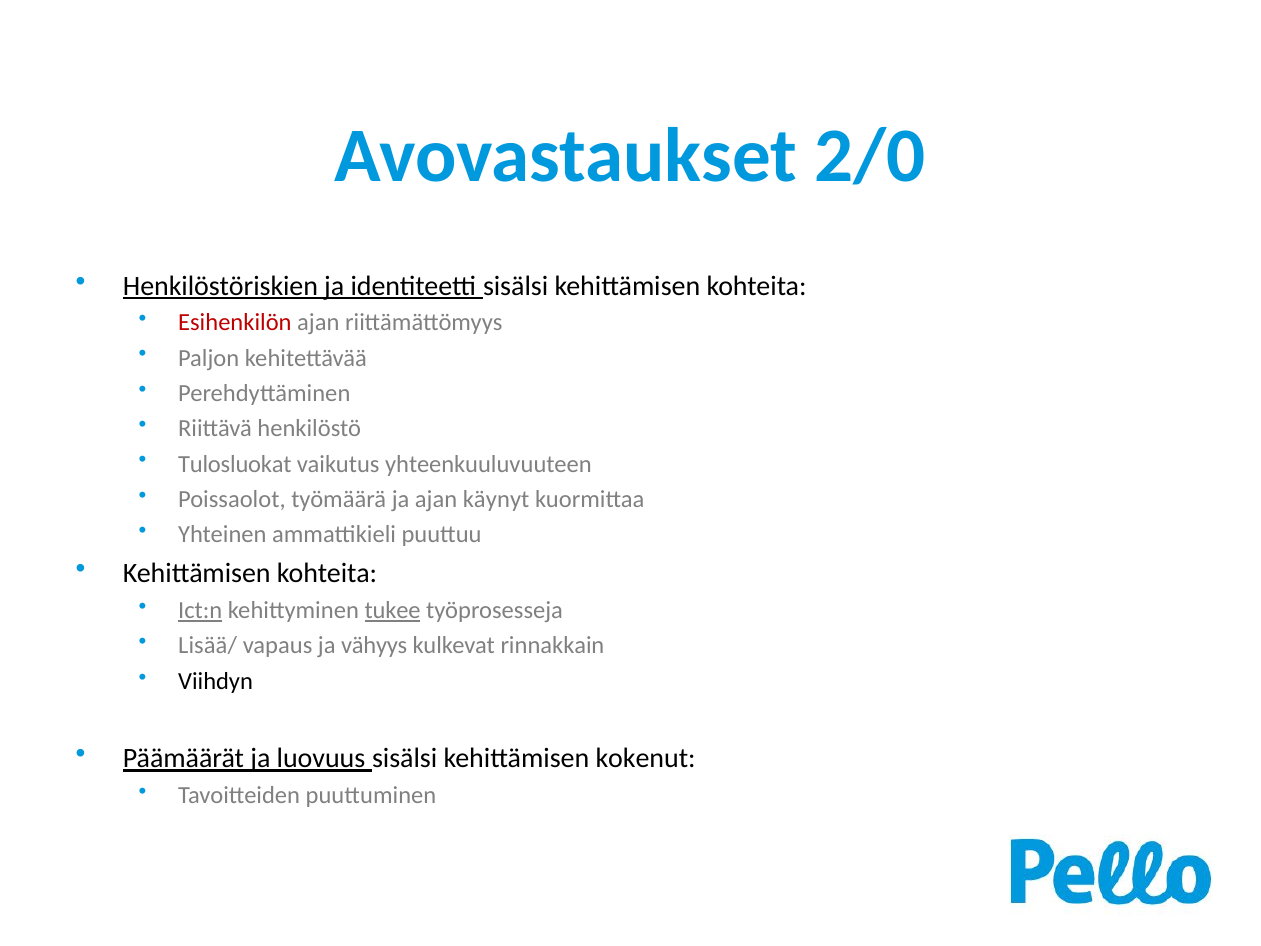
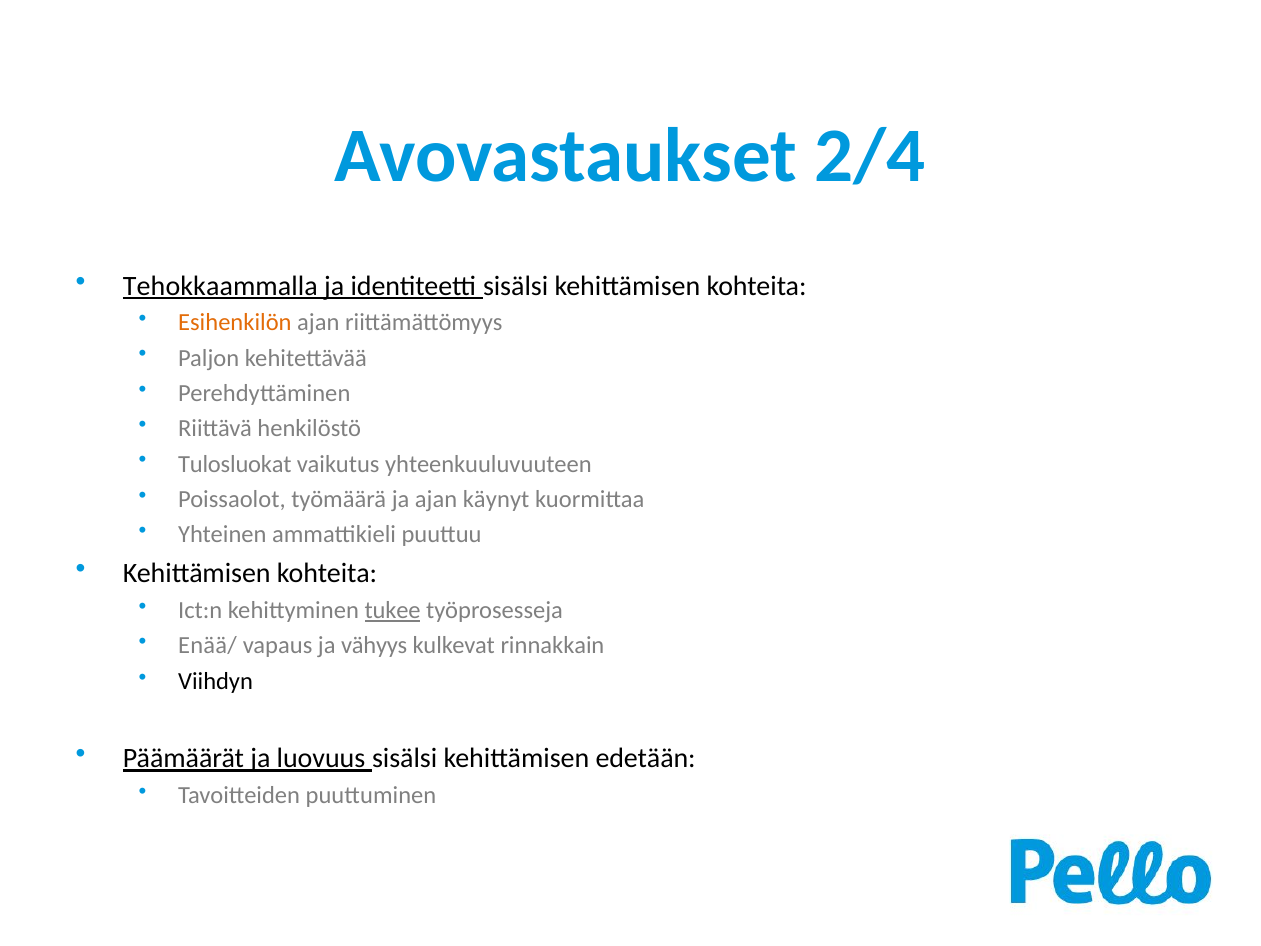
2/0: 2/0 -> 2/4
Henkilöstöriskien: Henkilöstöriskien -> Tehokkaammalla
Esihenkilön colour: red -> orange
Ict:n underline: present -> none
Lisää/: Lisää/ -> Enää/
kokenut: kokenut -> edetään
